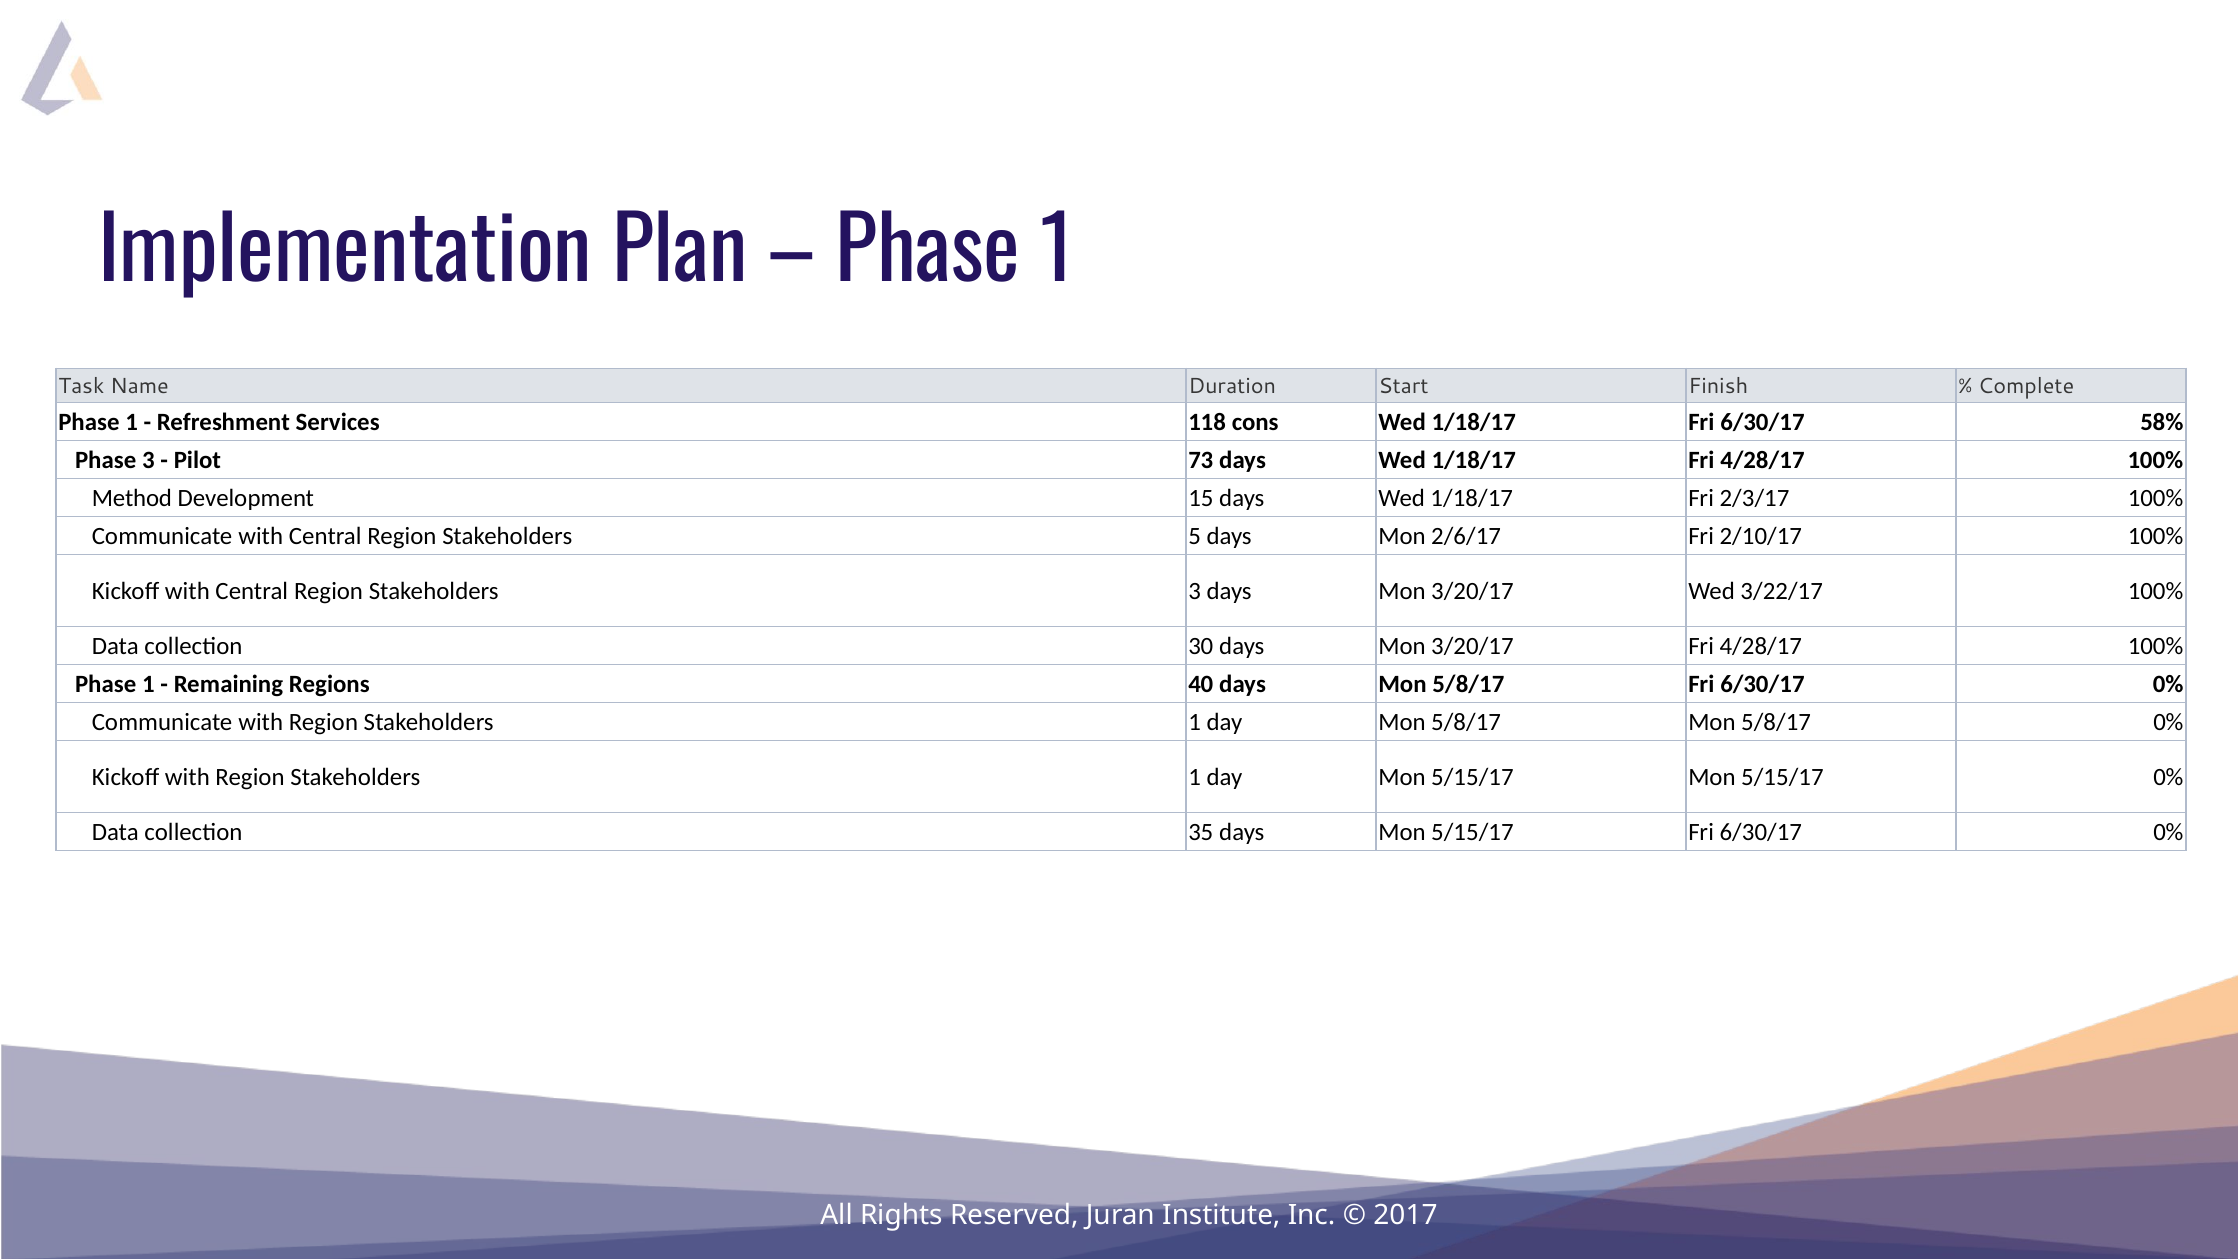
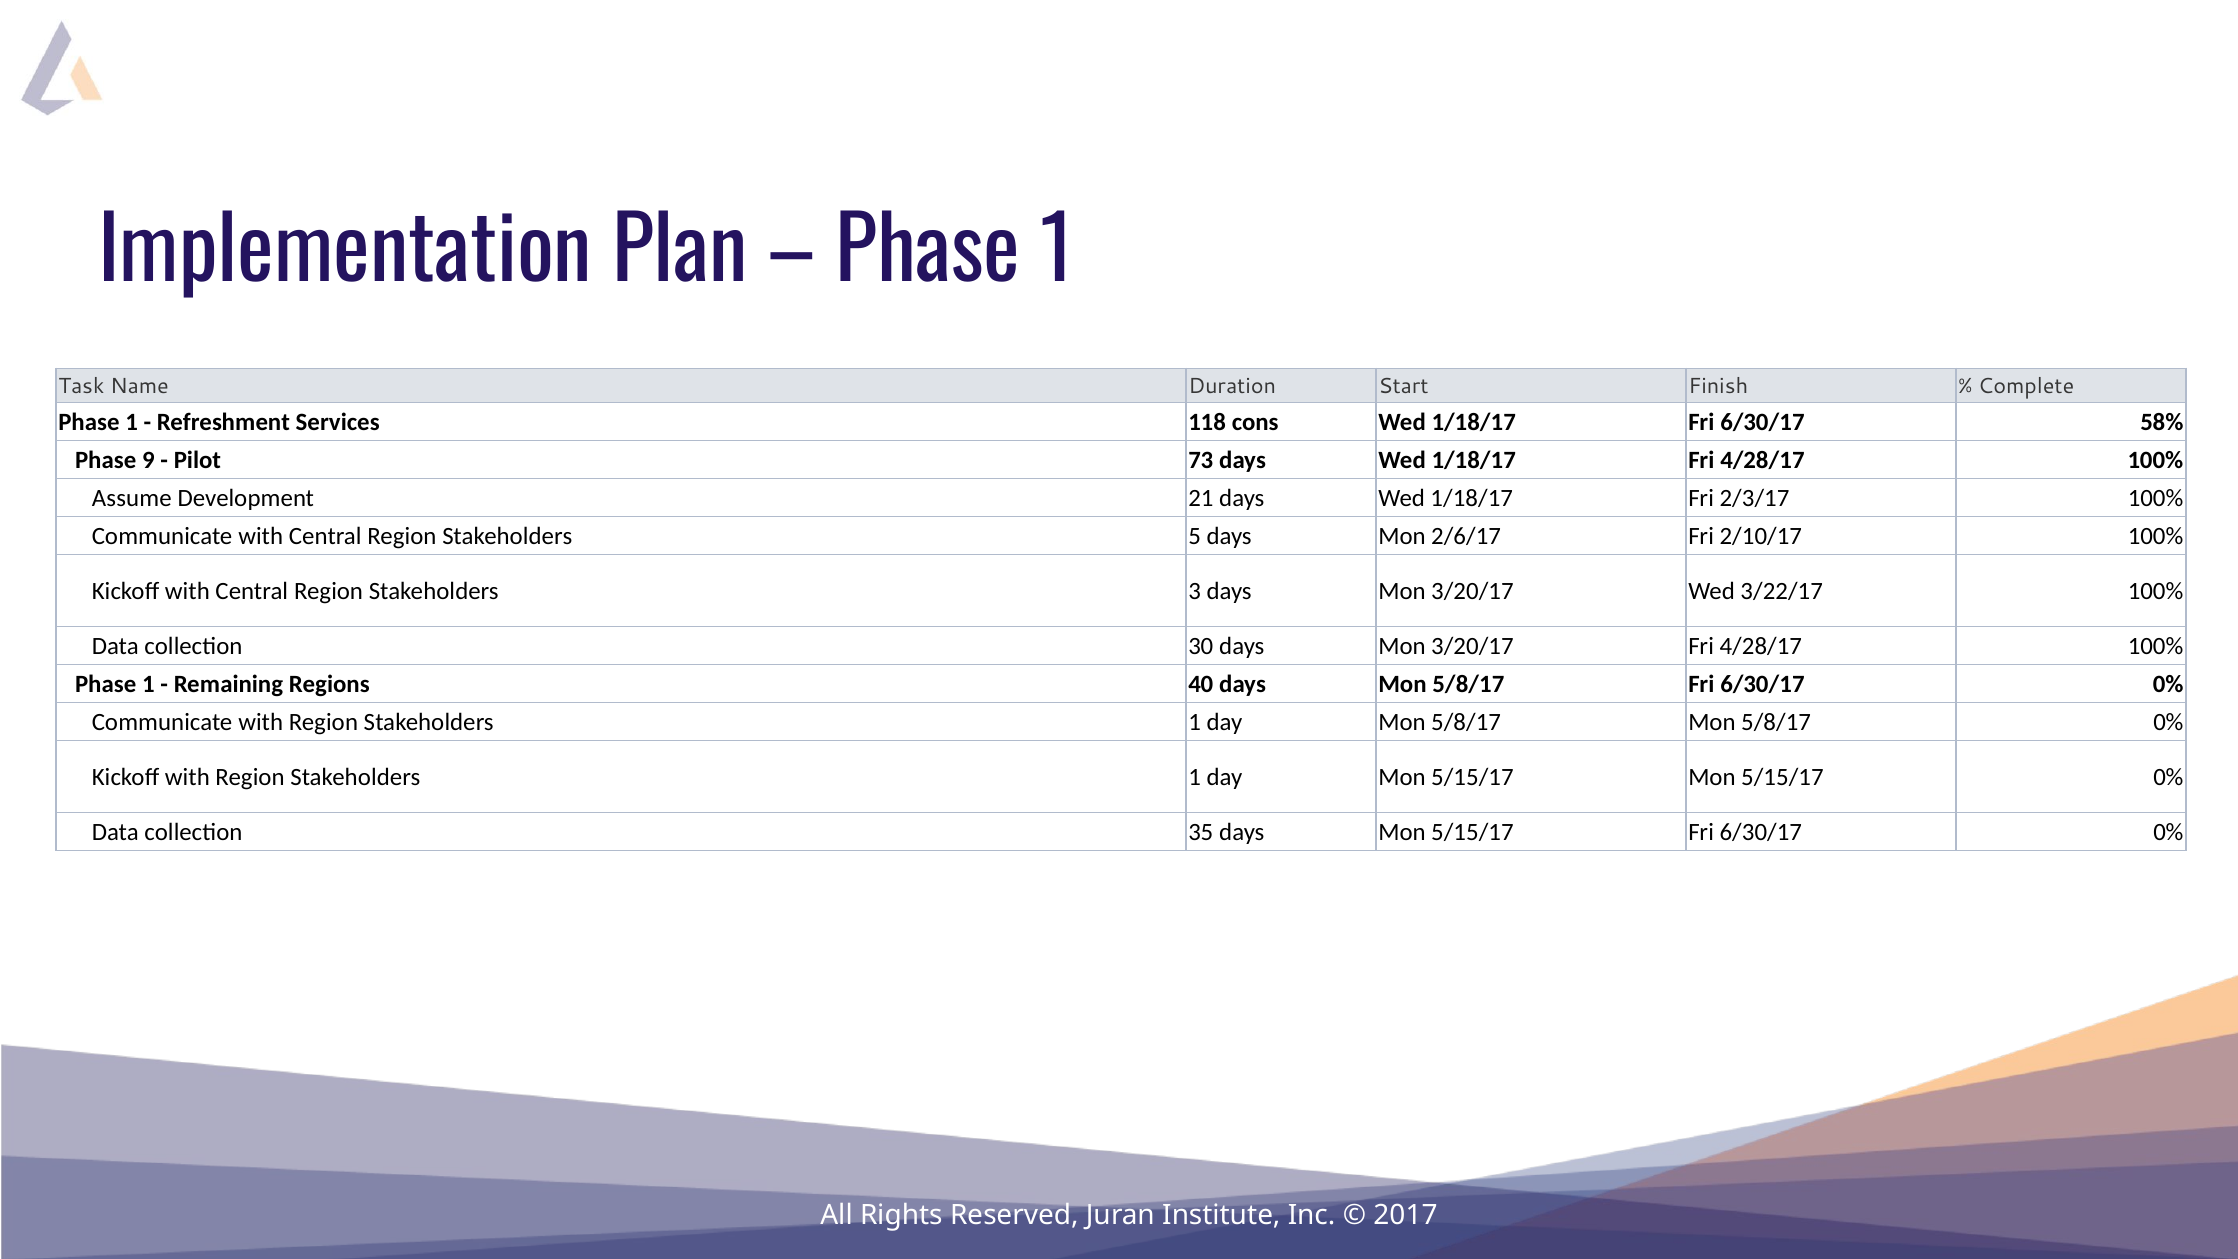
Phase 3: 3 -> 9
Method: Method -> Assume
15: 15 -> 21
